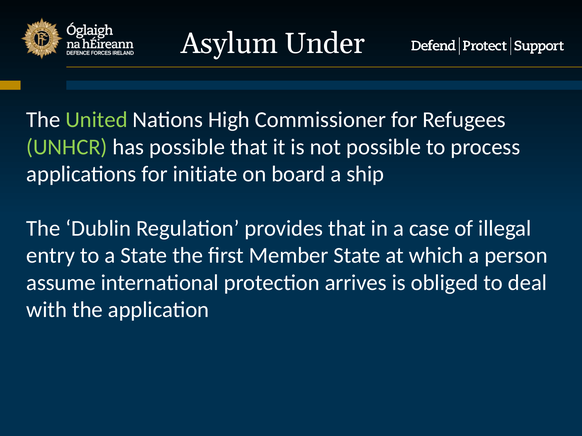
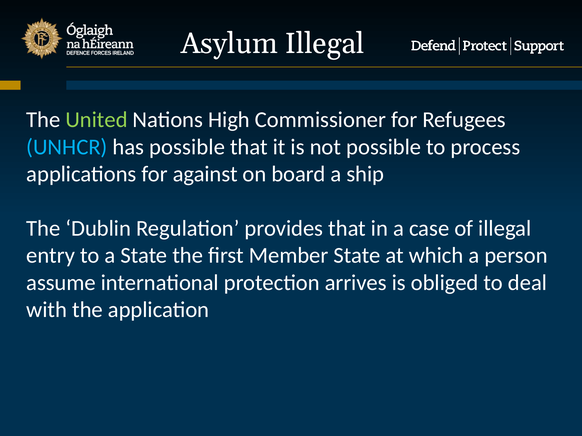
Asylum Under: Under -> Illegal
UNHCR colour: light green -> light blue
initiate: initiate -> against
